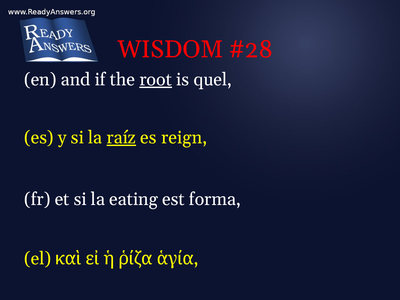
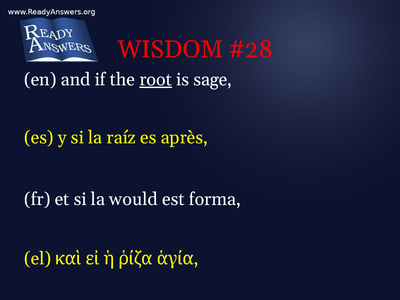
quel: quel -> sage
raíz underline: present -> none
reign: reign -> après
eating: eating -> would
